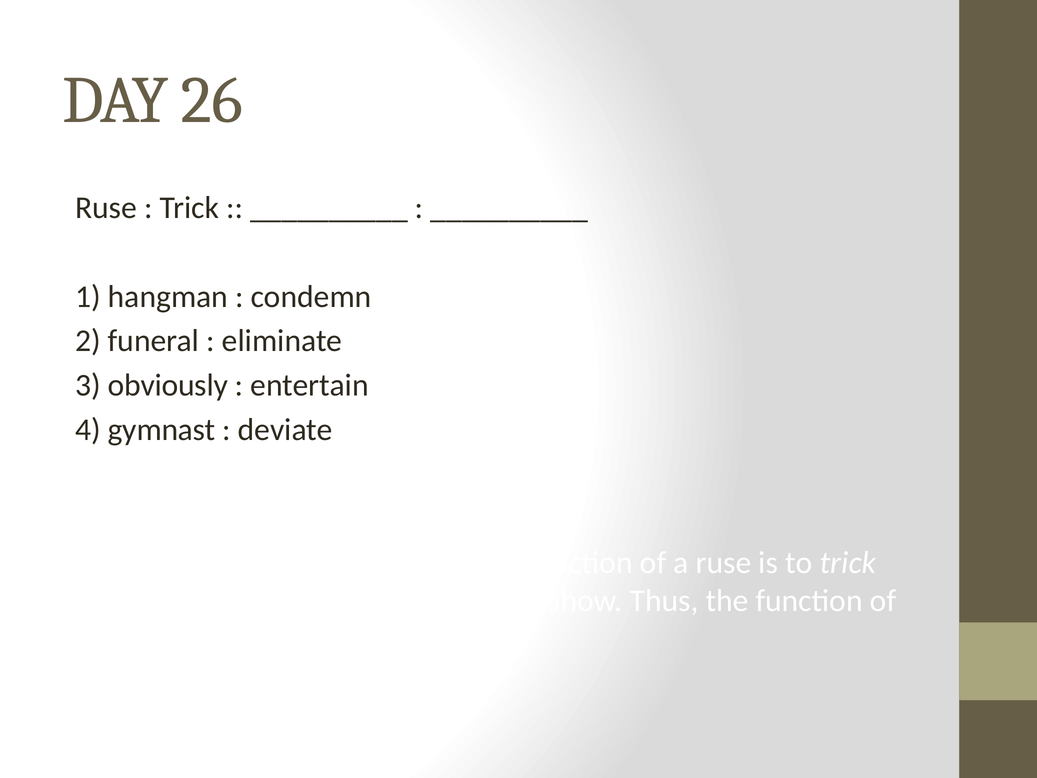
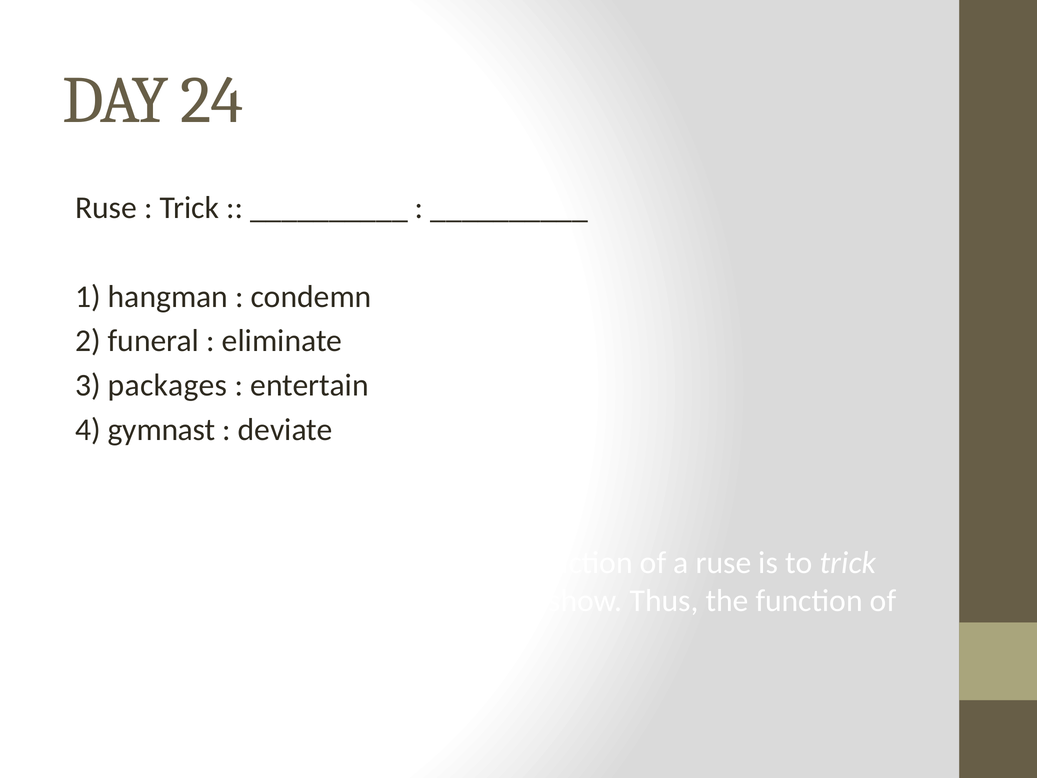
26: 26 -> 24
obviously: obviously -> packages
